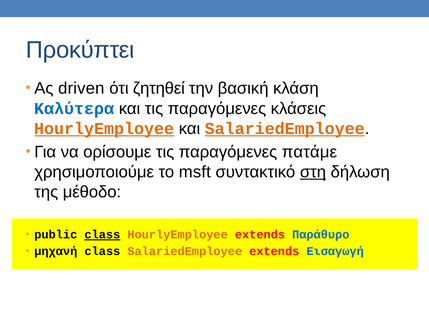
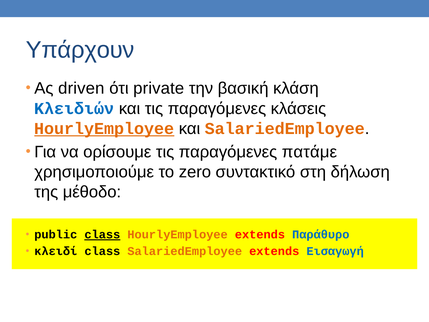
Προκύπτει: Προκύπτει -> Υπάρχουν
ζητηθεί: ζητηθεί -> private
Καλύτερα: Καλύτερα -> Κλειδιών
SalariedEmployee at (285, 128) underline: present -> none
msft: msft -> zero
στη underline: present -> none
μηχανή: μηχανή -> κλειδί
